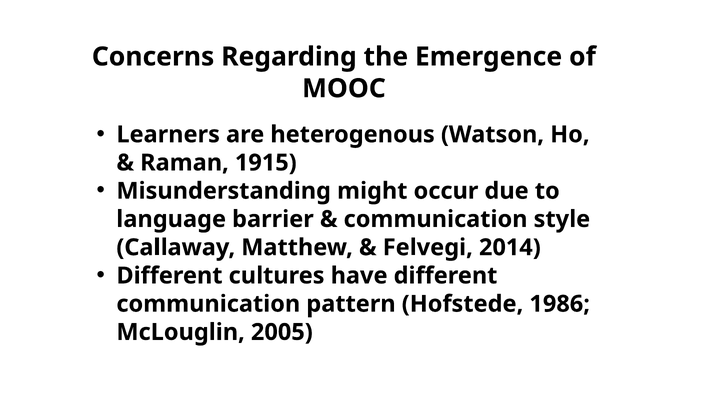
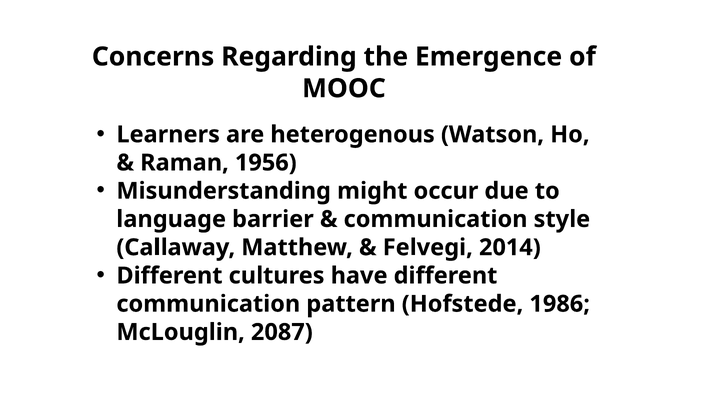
1915: 1915 -> 1956
2005: 2005 -> 2087
